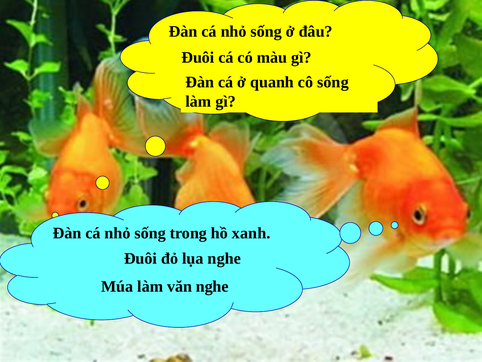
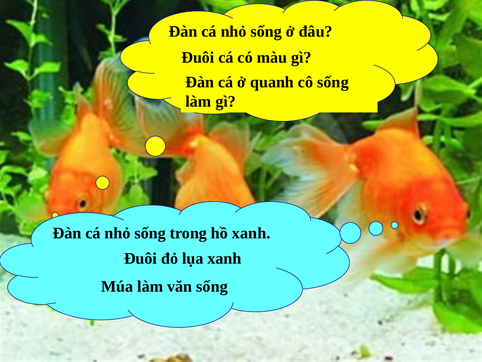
lụa nghe: nghe -> xanh
văn nghe: nghe -> sống
